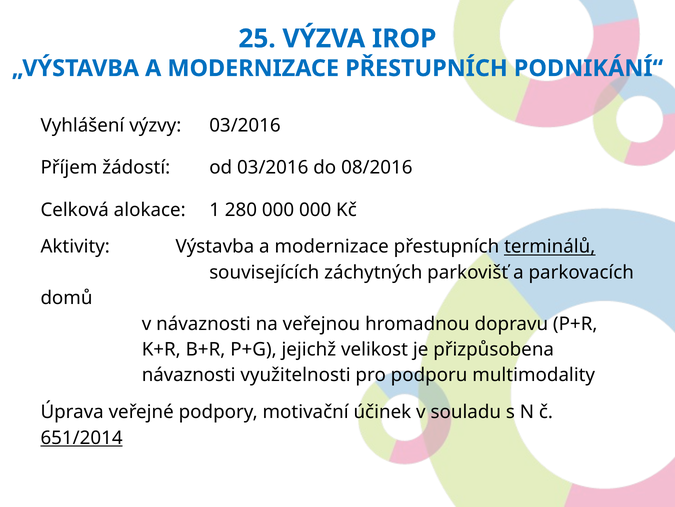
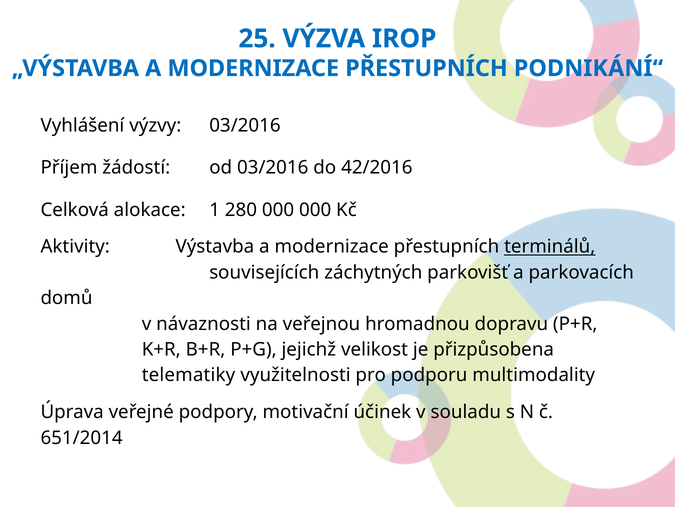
08/2016: 08/2016 -> 42/2016
návaznosti at (189, 375): návaznosti -> telematiky
651/2014 underline: present -> none
